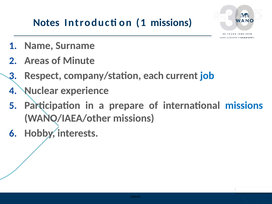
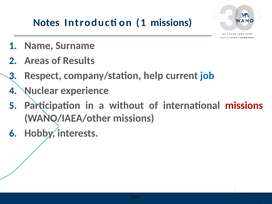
Minute: Minute -> Results
each: each -> help
prepare: prepare -> without
missions at (244, 106) colour: blue -> red
